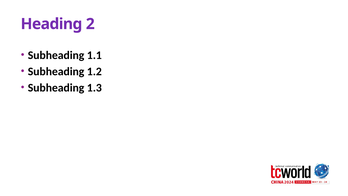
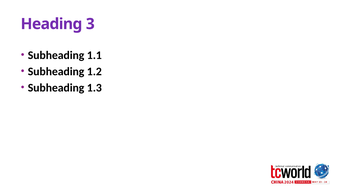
2: 2 -> 3
